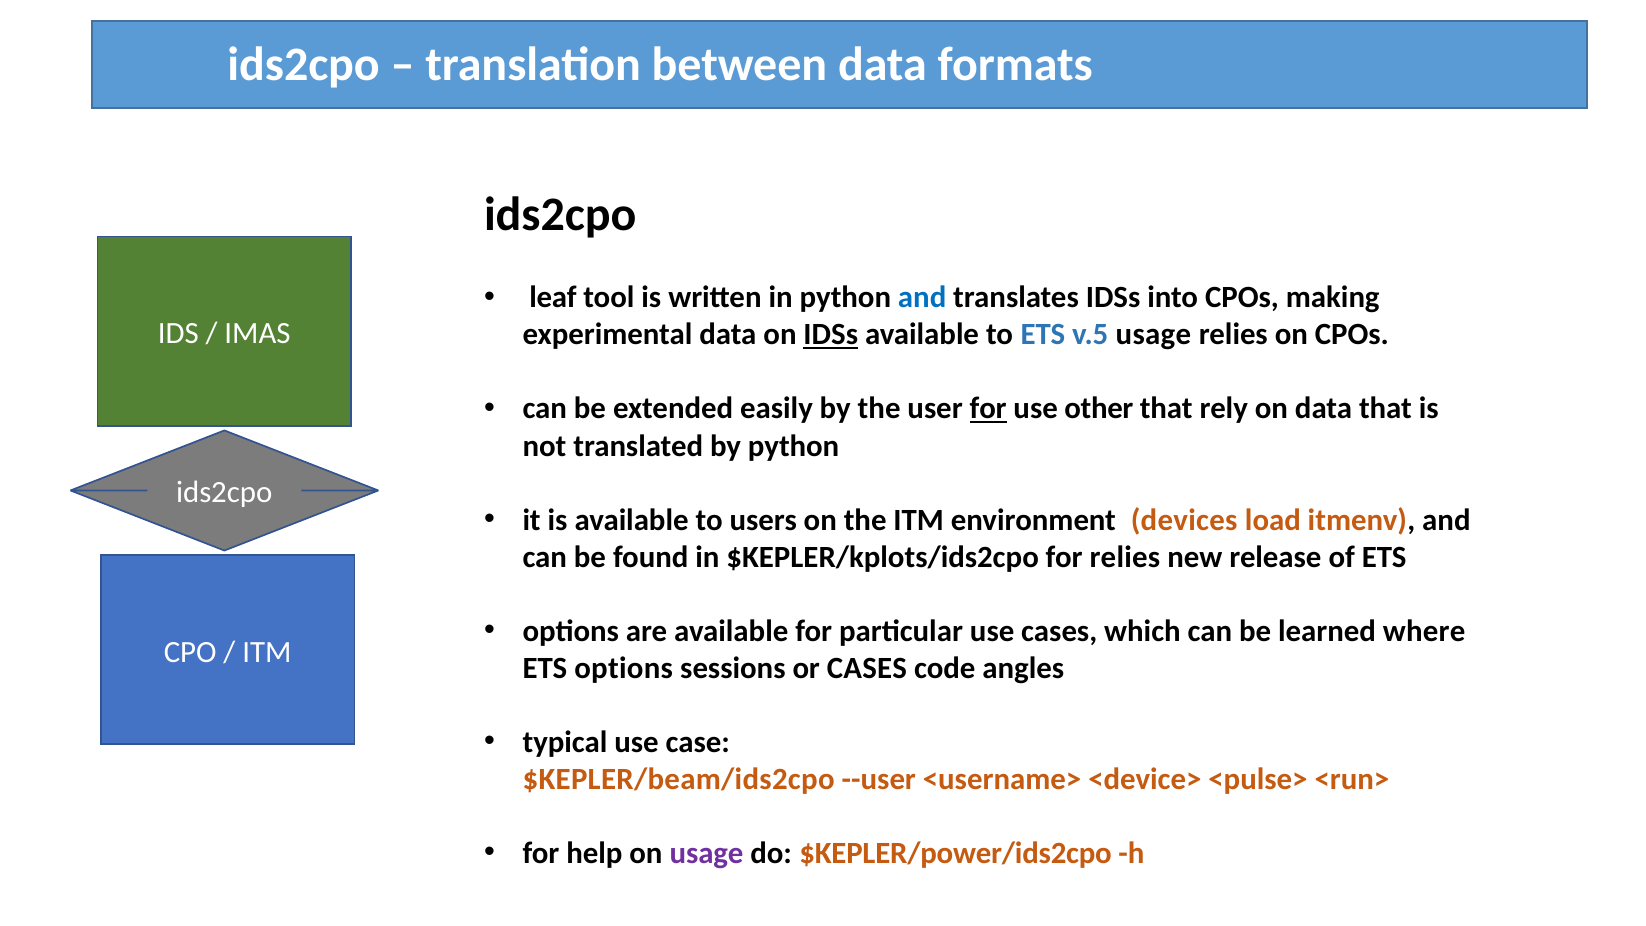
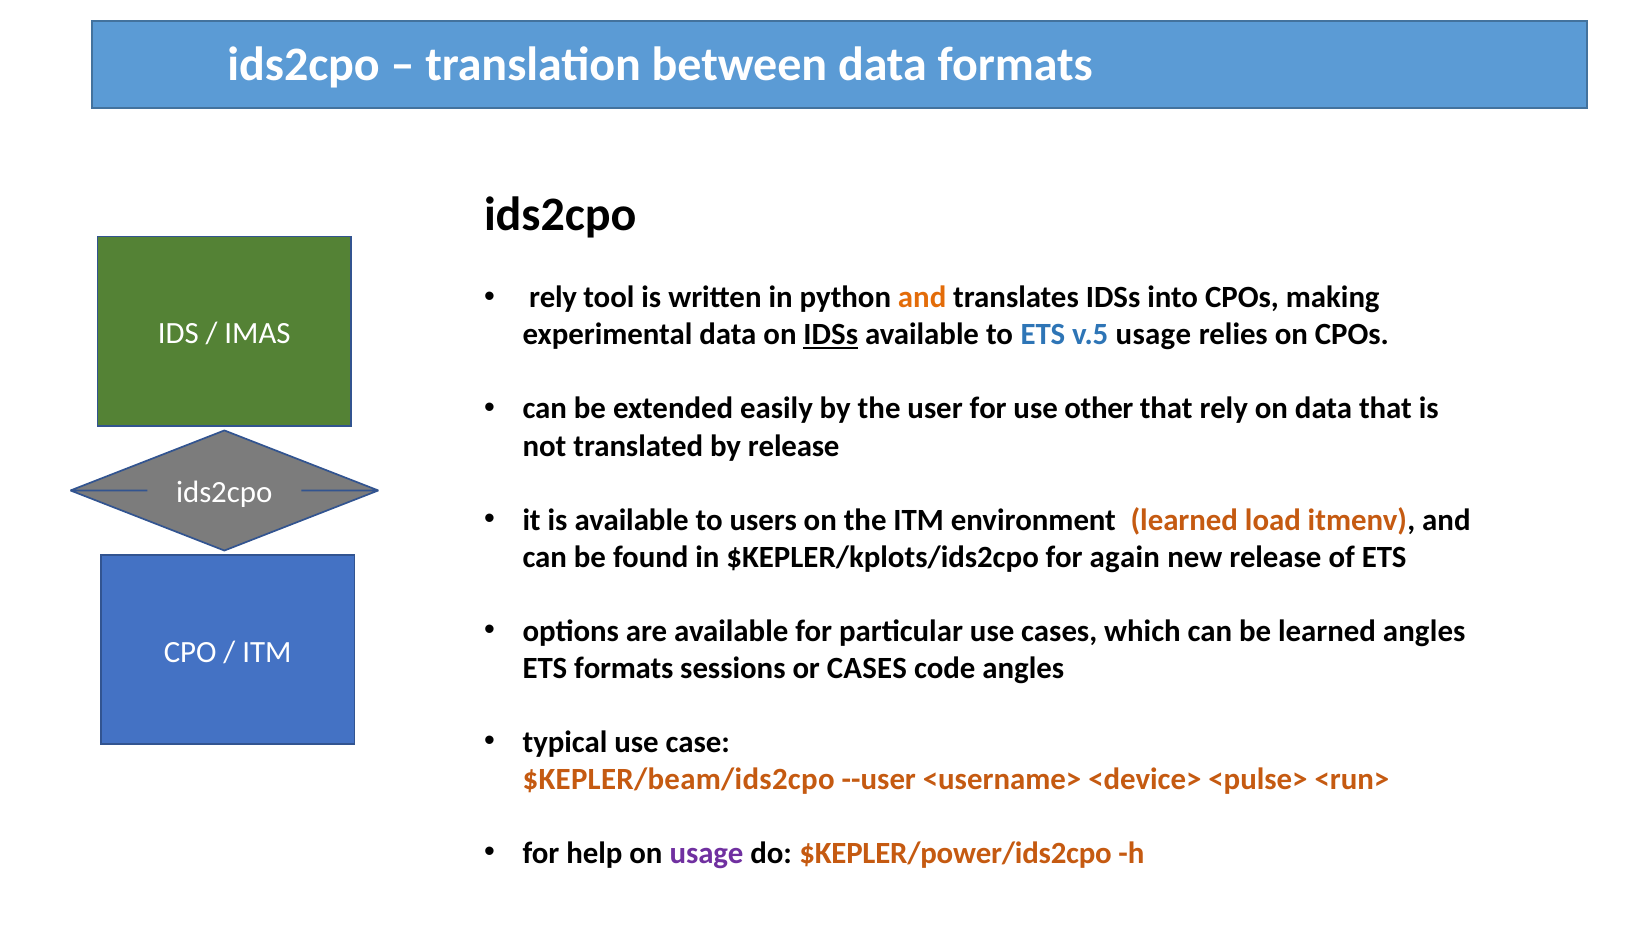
leaf at (553, 298): leaf -> rely
and at (922, 298) colour: blue -> orange
for at (988, 409) underline: present -> none
by python: python -> release
environment devices: devices -> learned
for relies: relies -> again
learned where: where -> angles
ETS options: options -> formats
